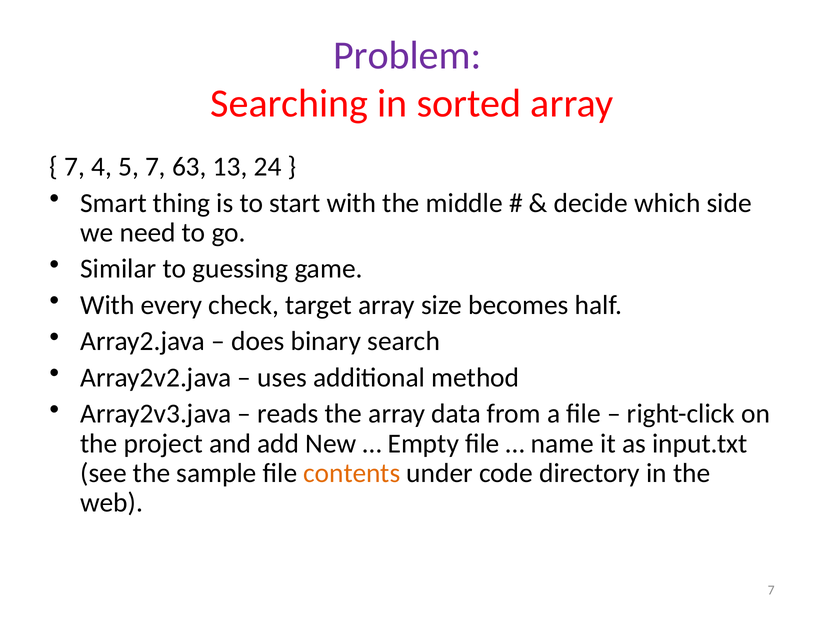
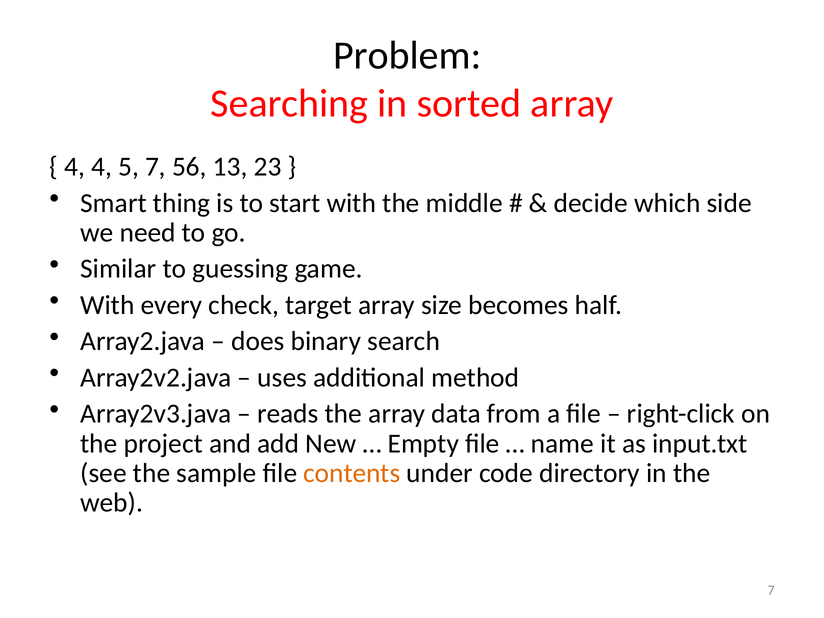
Problem colour: purple -> black
7 at (75, 167): 7 -> 4
63: 63 -> 56
24: 24 -> 23
